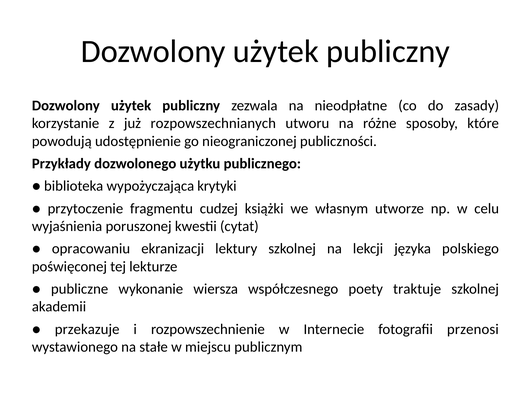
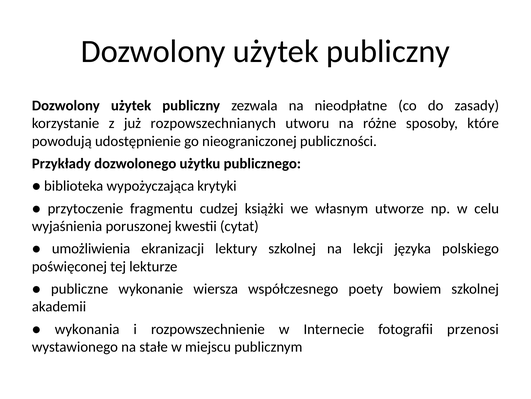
opracowaniu: opracowaniu -> umożliwienia
traktuje: traktuje -> bowiem
przekazuje: przekazuje -> wykonania
